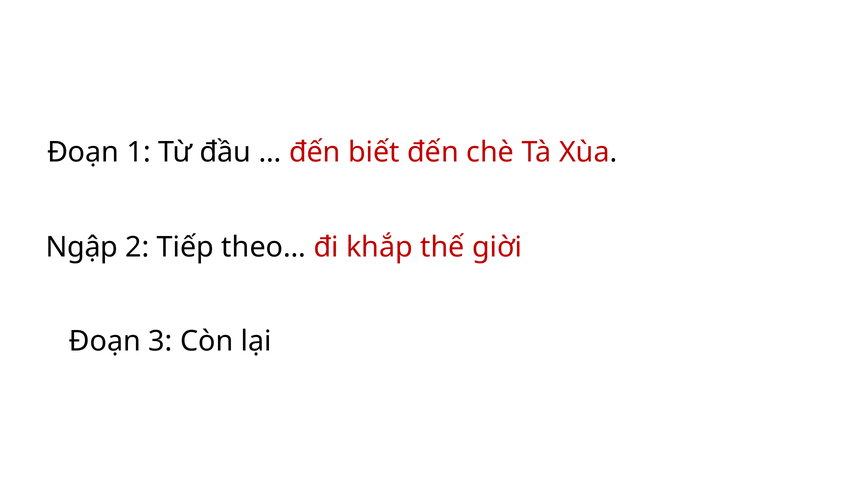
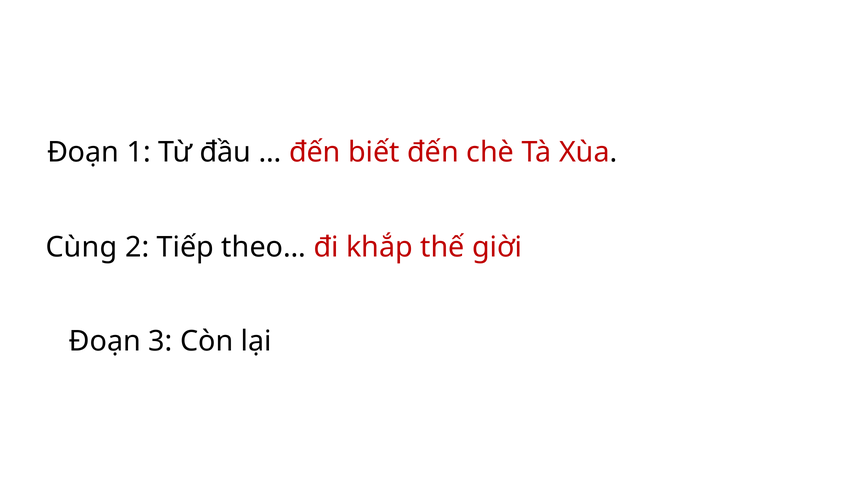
Ngập: Ngập -> Cùng
